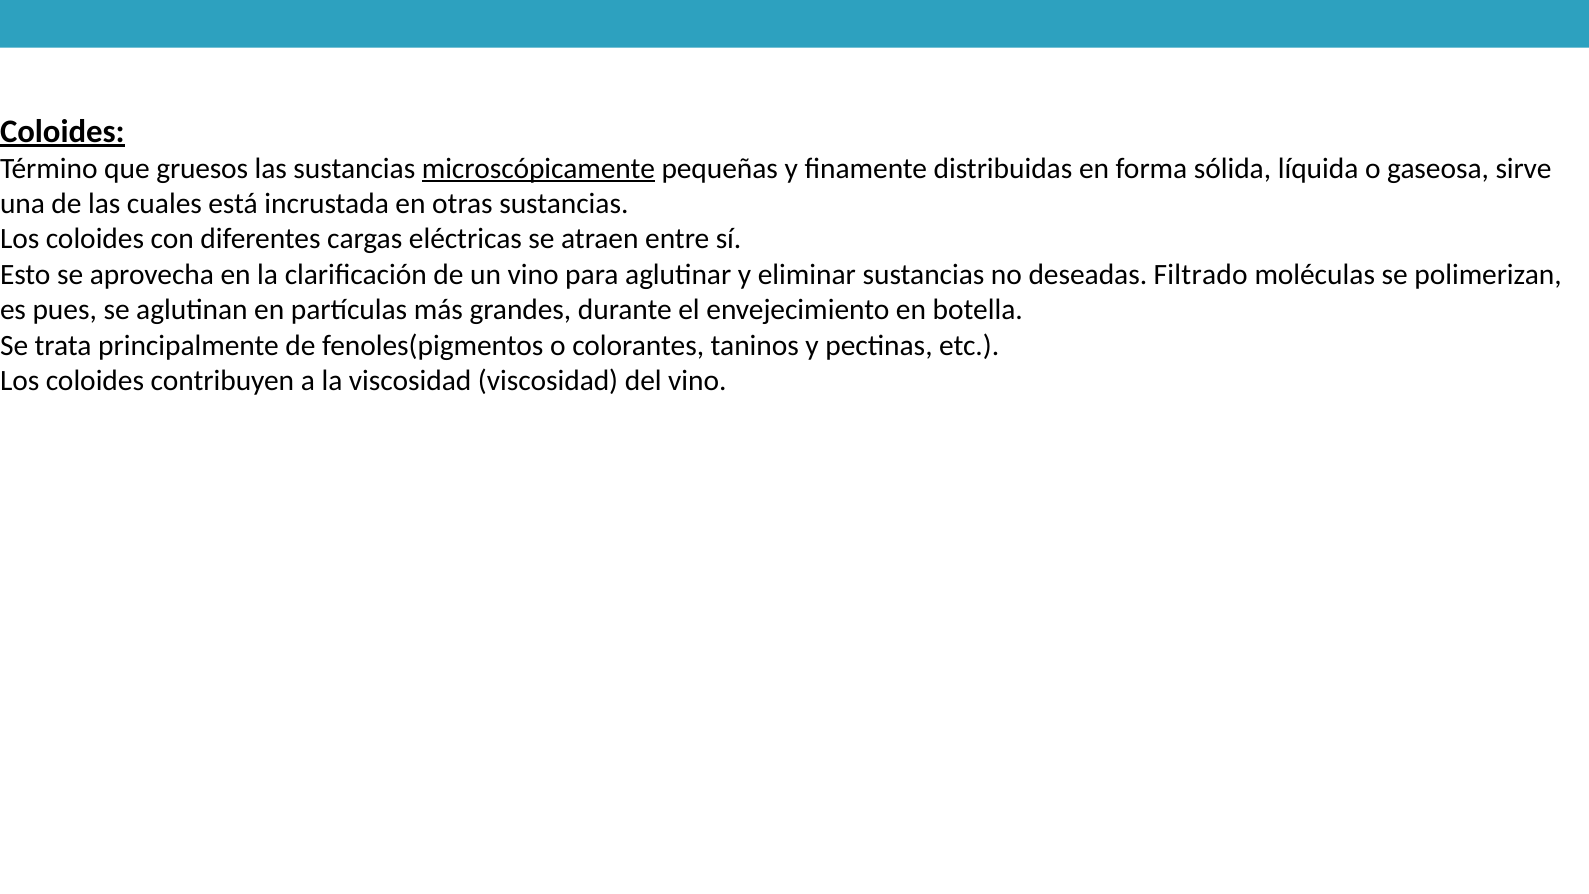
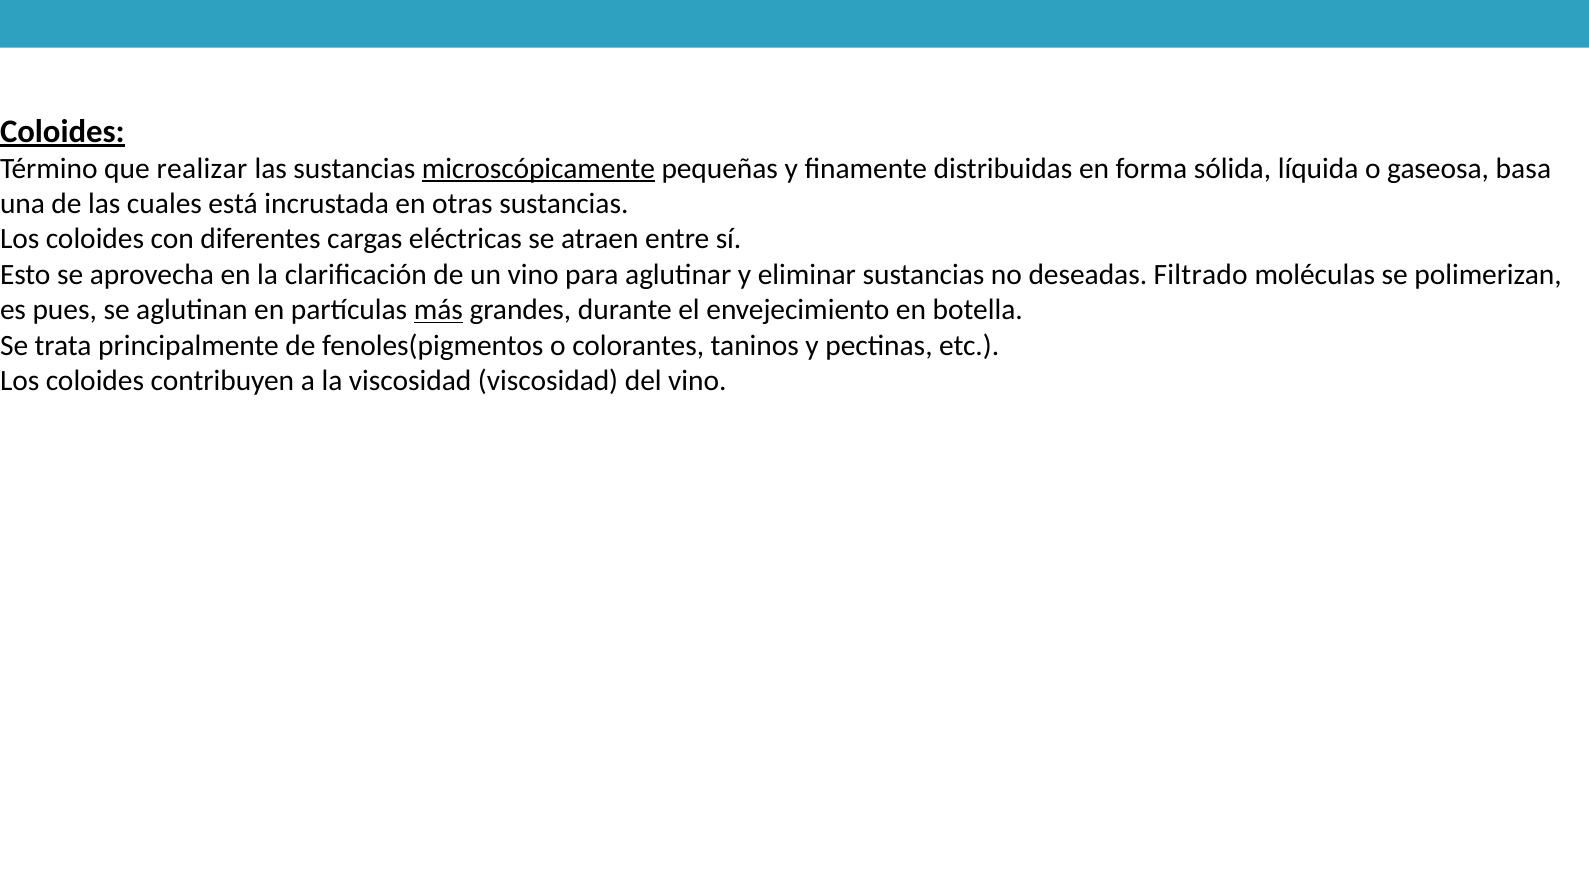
gruesos: gruesos -> realizar
sirve: sirve -> basa
más underline: none -> present
